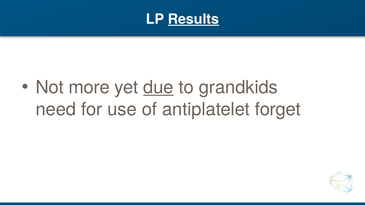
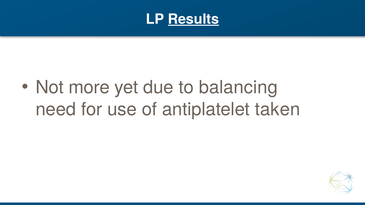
due underline: present -> none
grandkids: grandkids -> balancing
forget: forget -> taken
